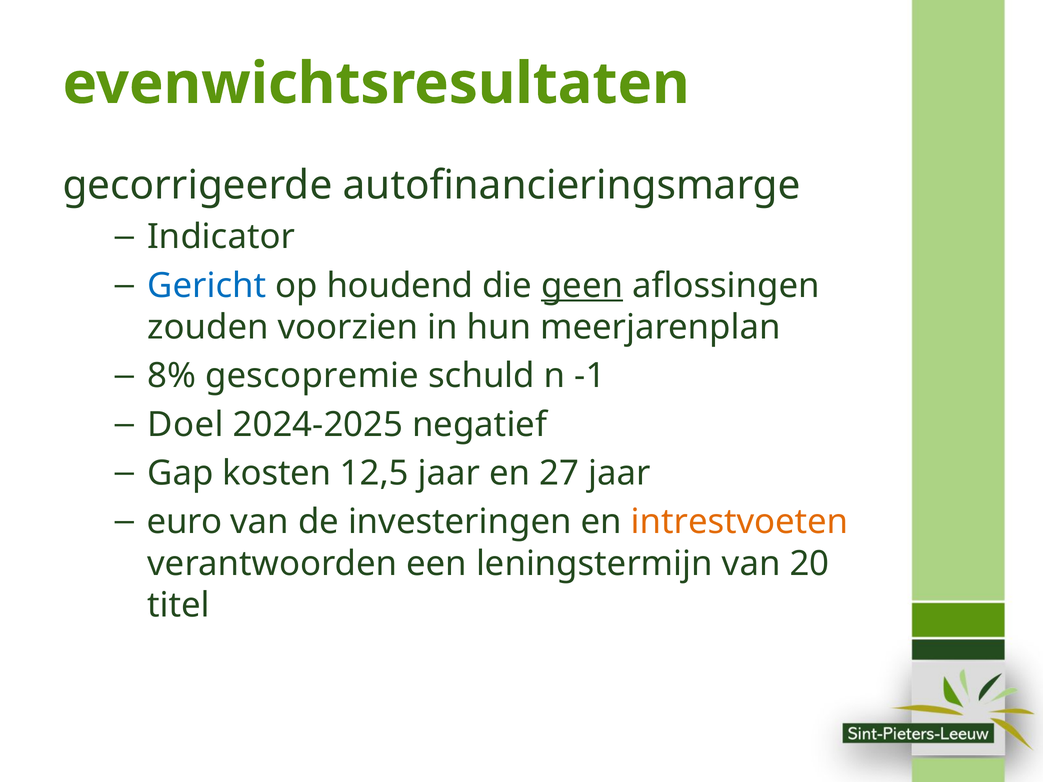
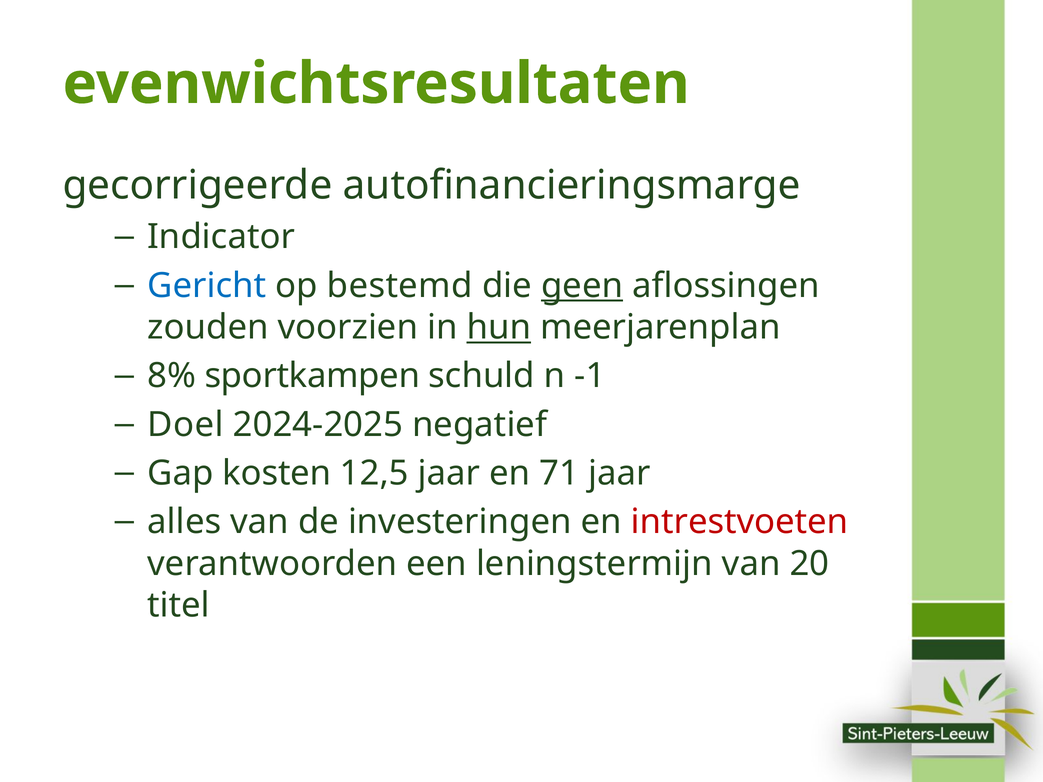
houdend: houdend -> bestemd
hun underline: none -> present
gescopremie: gescopremie -> sportkampen
27: 27 -> 71
euro: euro -> alles
intrestvoeten colour: orange -> red
